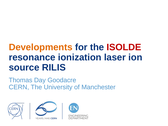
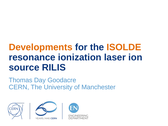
ISOLDE colour: red -> orange
